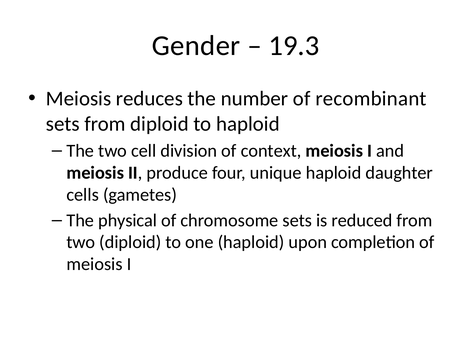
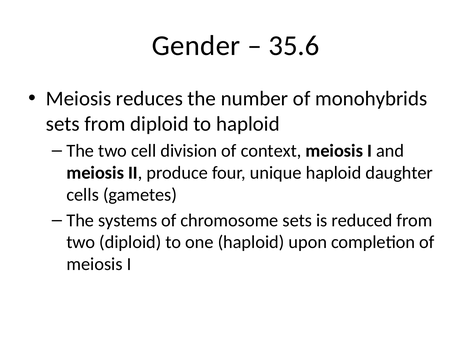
19.3: 19.3 -> 35.6
recombinant: recombinant -> monohybrids
physical: physical -> systems
